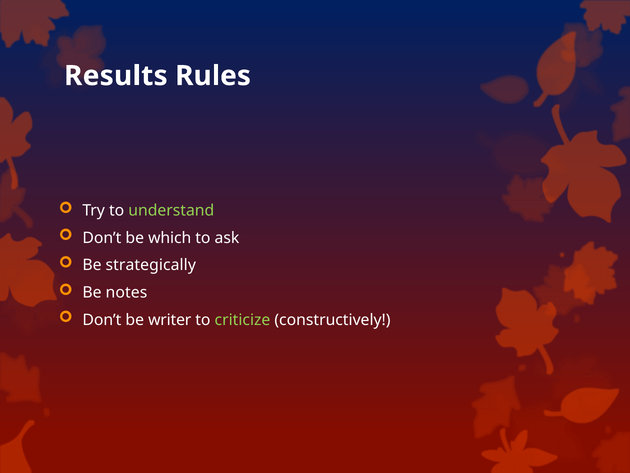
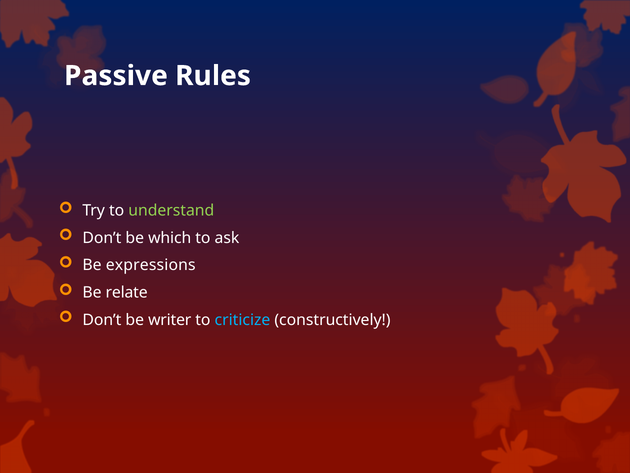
Results: Results -> Passive
strategically: strategically -> expressions
notes: notes -> relate
criticize colour: light green -> light blue
